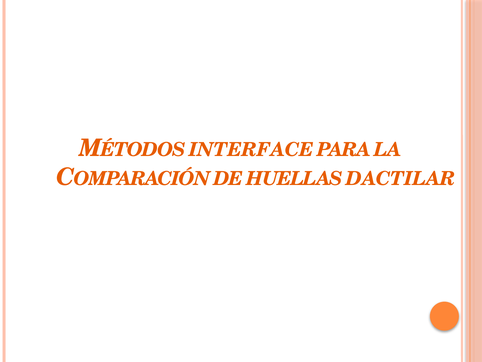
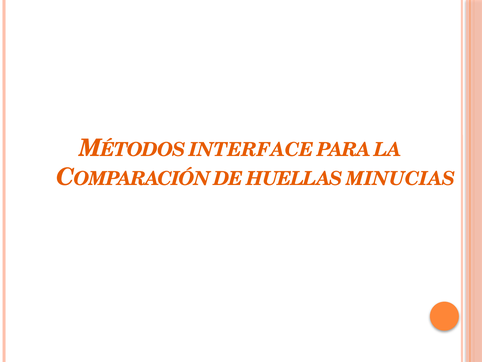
DACTILAR: DACTILAR -> MINUCIAS
